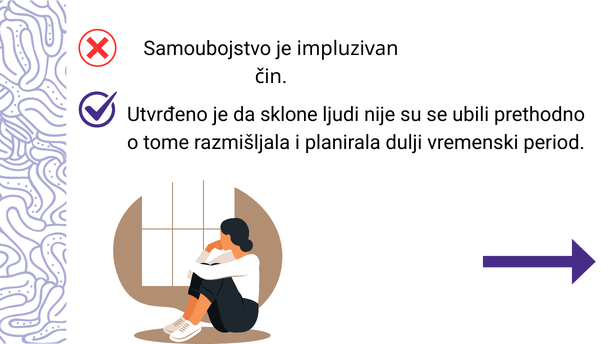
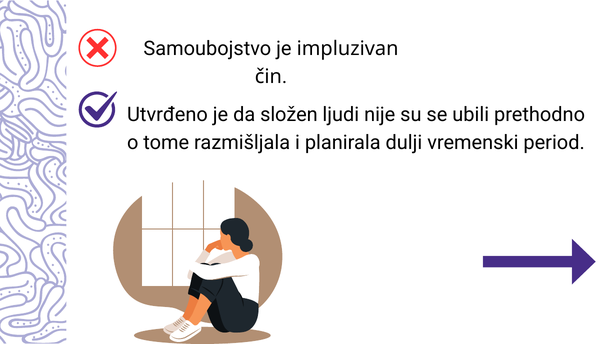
sklone: sklone -> složen
